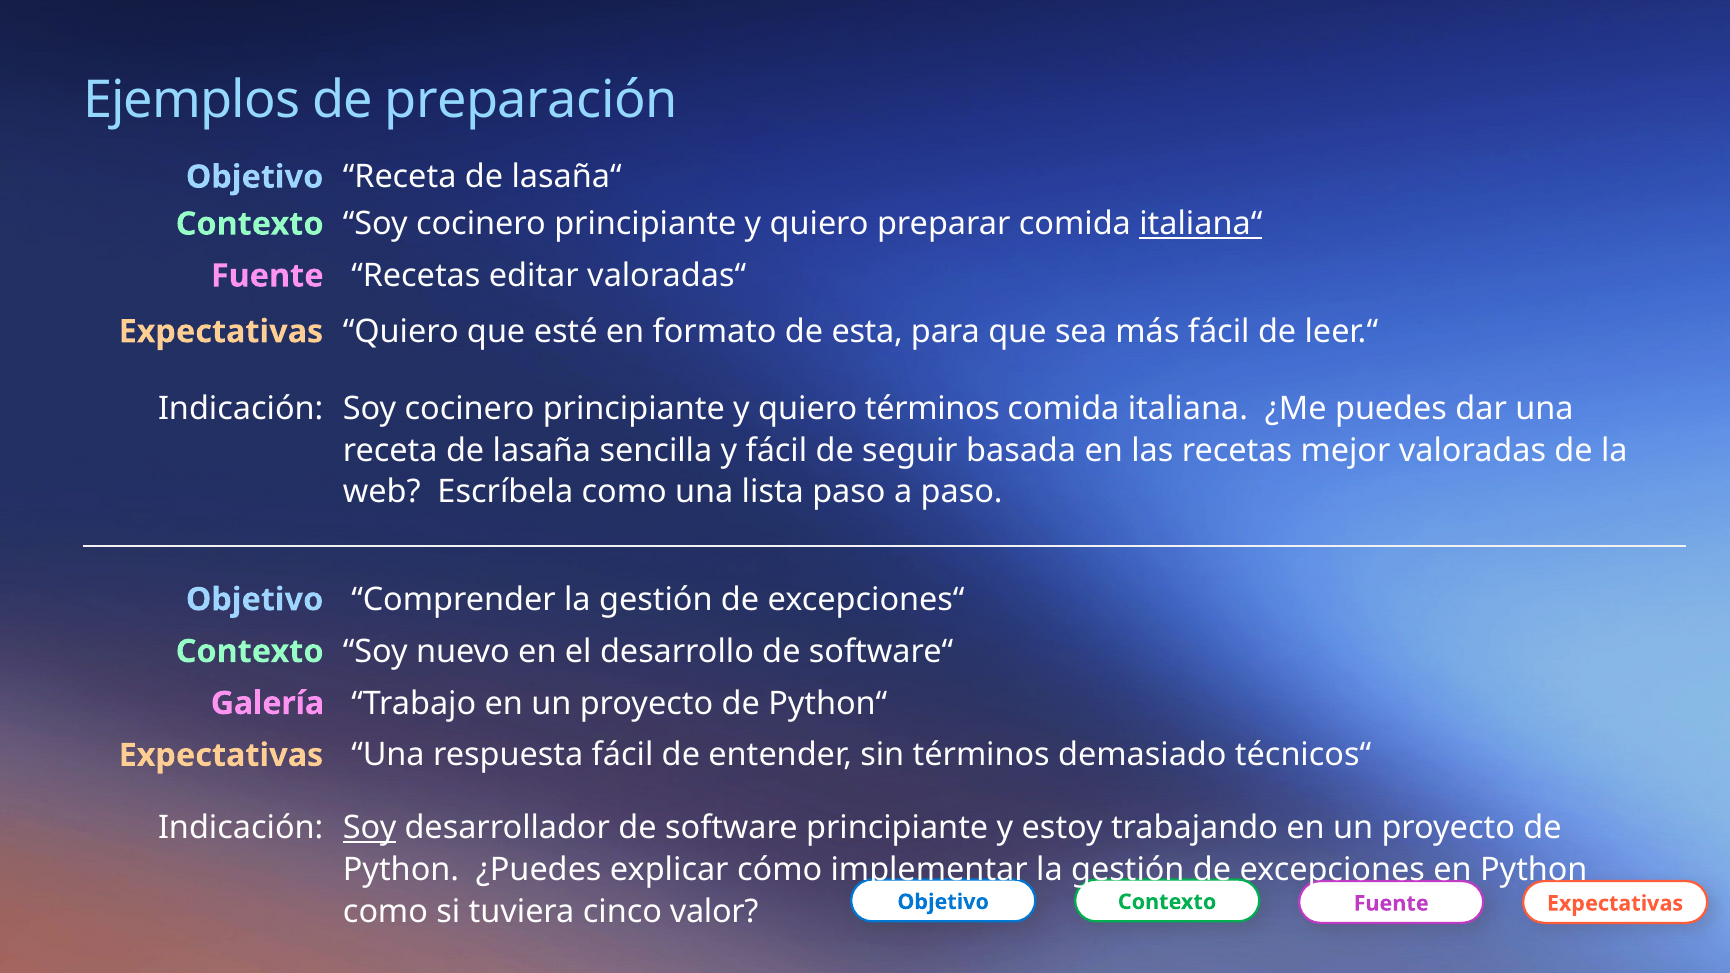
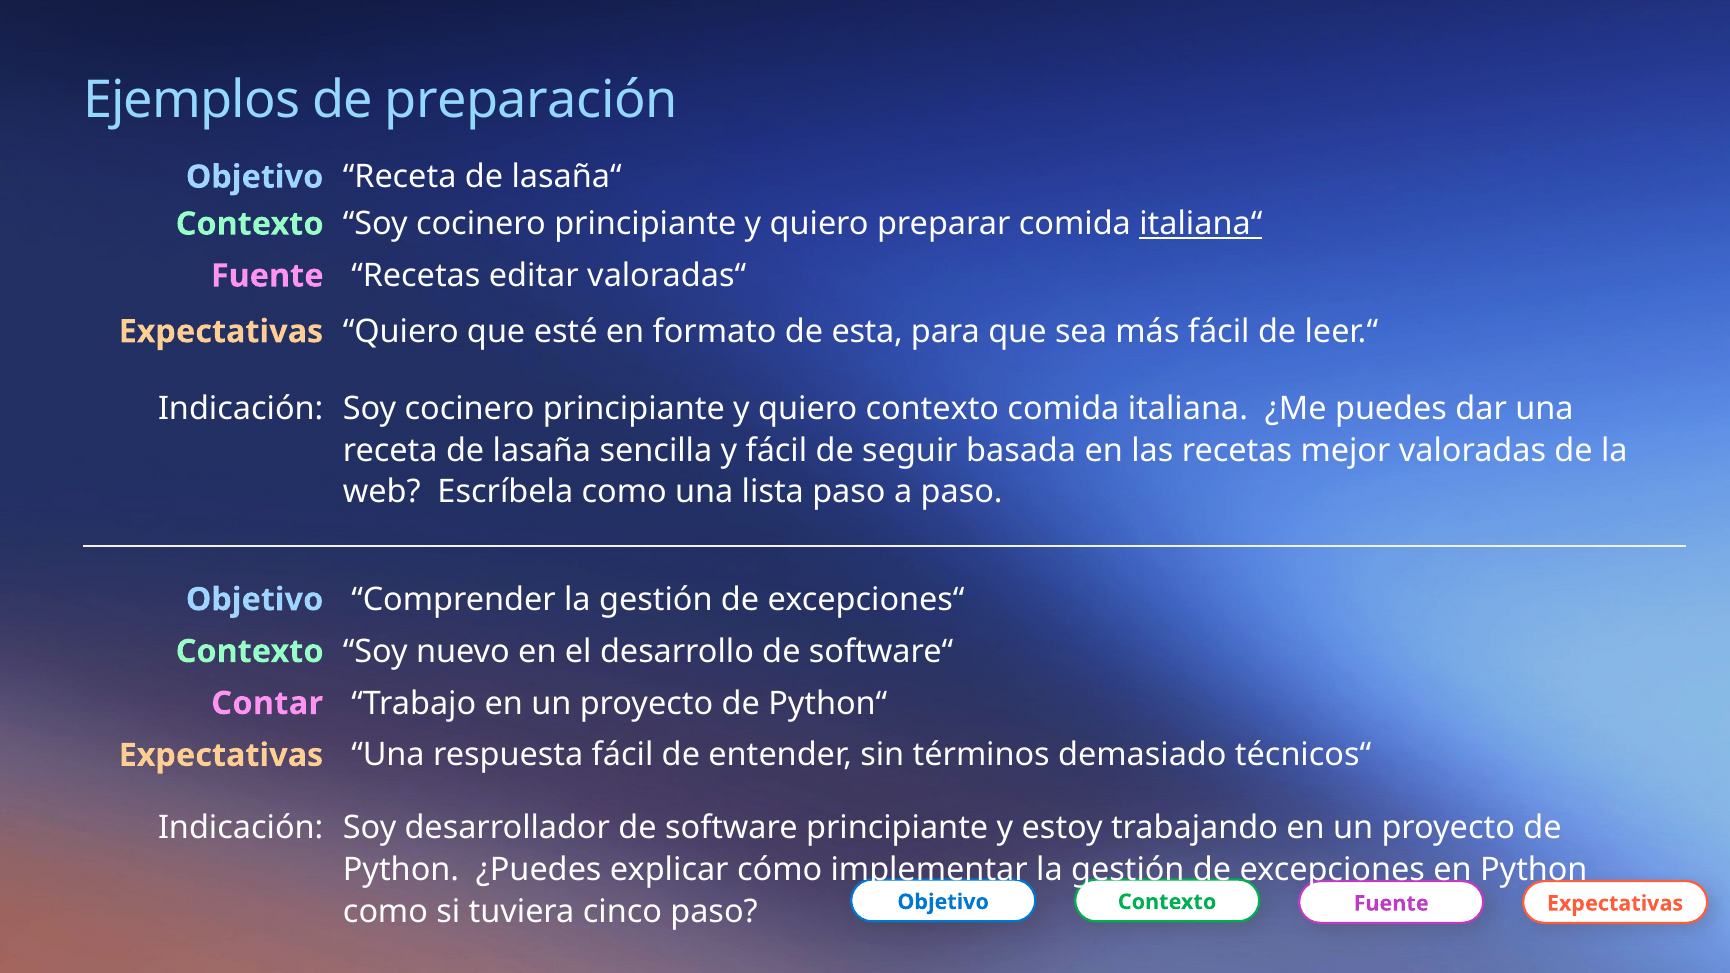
quiero términos: términos -> contexto
Galería: Galería -> Contar
Soy at (370, 828) underline: present -> none
cinco valor: valor -> paso
